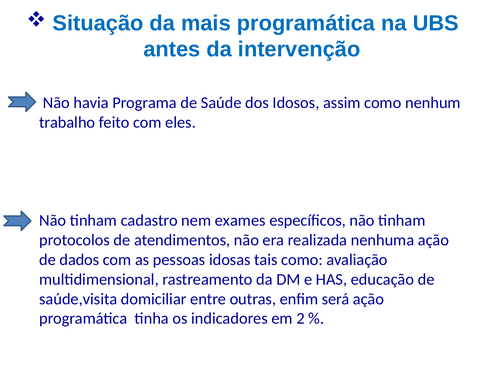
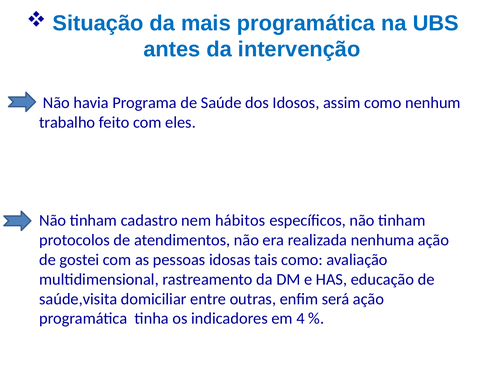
exames: exames -> hábitos
dados: dados -> gostei
2: 2 -> 4
